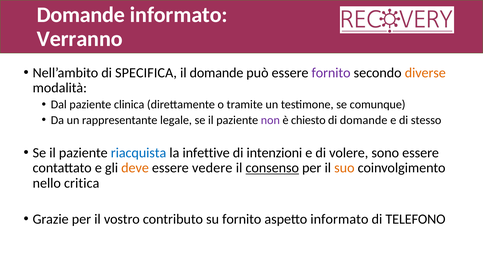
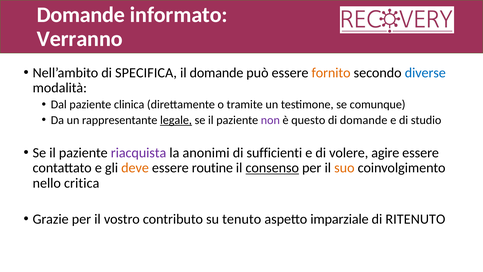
fornito at (331, 73) colour: purple -> orange
diverse colour: orange -> blue
legale underline: none -> present
chiesto: chiesto -> questo
stesso: stesso -> studio
riacquista colour: blue -> purple
infettive: infettive -> anonimi
intenzioni: intenzioni -> sufficienti
sono: sono -> agire
vedere: vedere -> routine
su fornito: fornito -> tenuto
aspetto informato: informato -> imparziale
TELEFONO: TELEFONO -> RITENUTO
